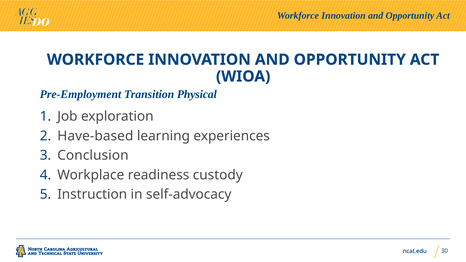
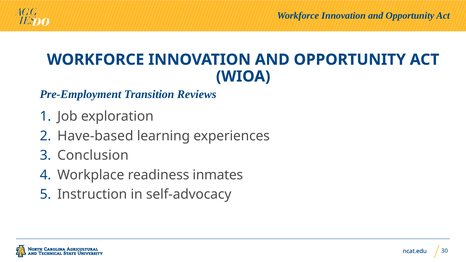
Physical: Physical -> Reviews
custody: custody -> inmates
